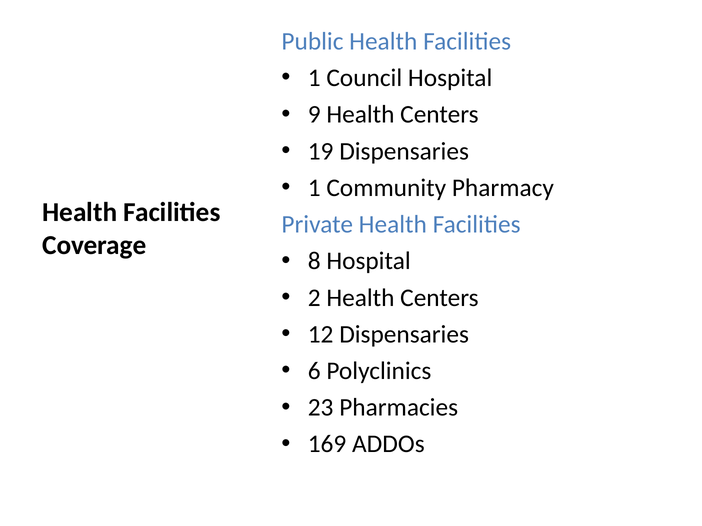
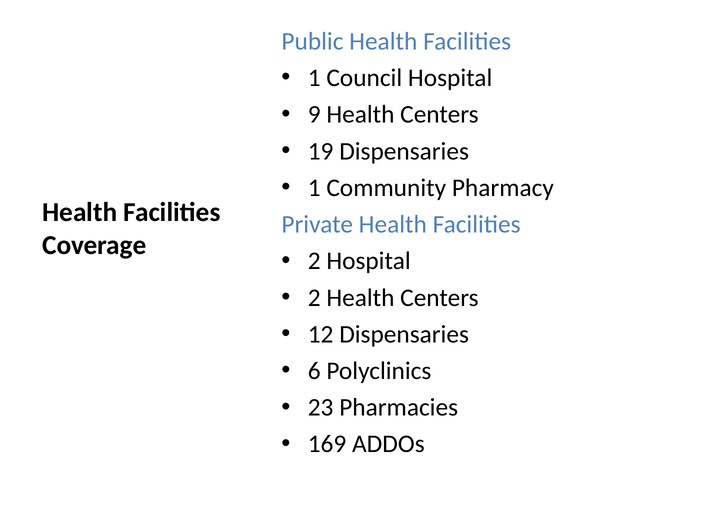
8 at (314, 261): 8 -> 2
